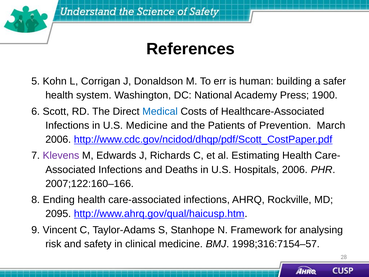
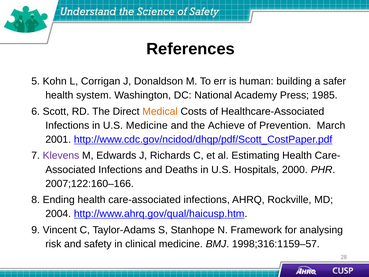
1900: 1900 -> 1985
Medical colour: blue -> orange
Patients: Patients -> Achieve
2006 at (58, 139): 2006 -> 2001
Hospitals 2006: 2006 -> 2000
2095: 2095 -> 2004
1998;316:7154–57: 1998;316:7154–57 -> 1998;316:1159–57
